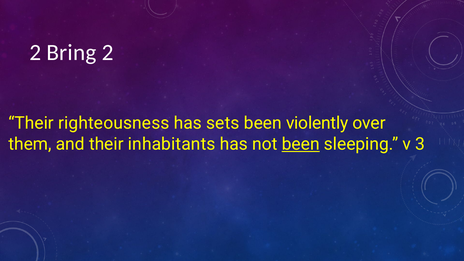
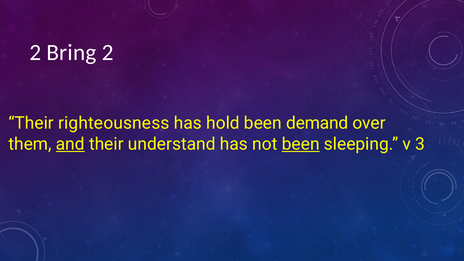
sets: sets -> hold
violently: violently -> demand
and underline: none -> present
inhabitants: inhabitants -> understand
